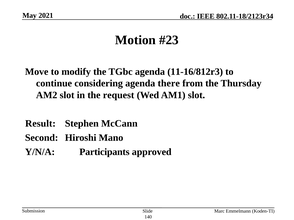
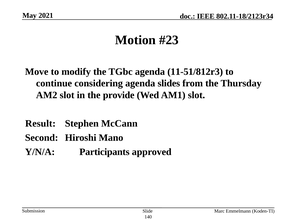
11-16/812r3: 11-16/812r3 -> 11-51/812r3
there: there -> slides
request: request -> provide
